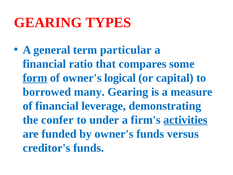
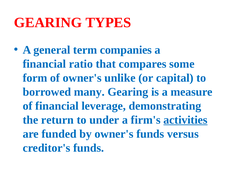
particular: particular -> companies
form underline: present -> none
logical: logical -> unlike
confer: confer -> return
